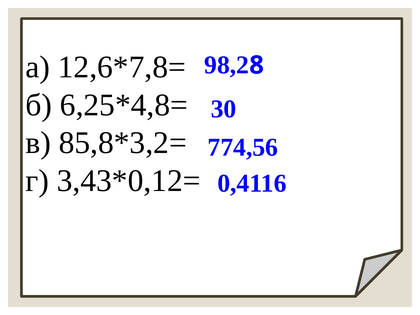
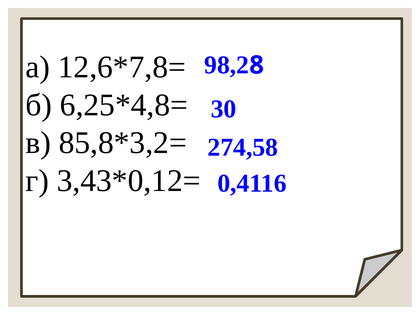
774,56: 774,56 -> 274,58
